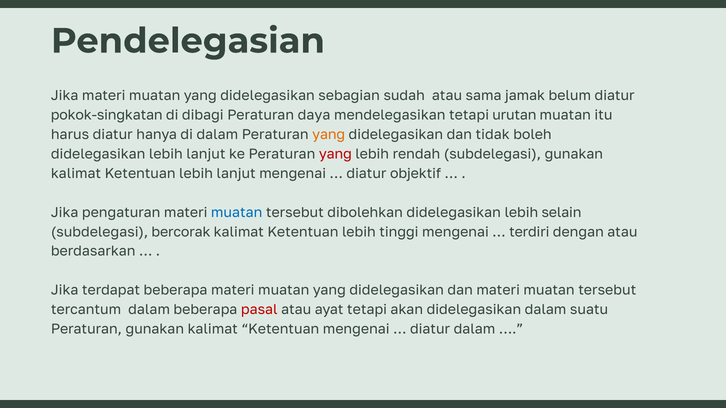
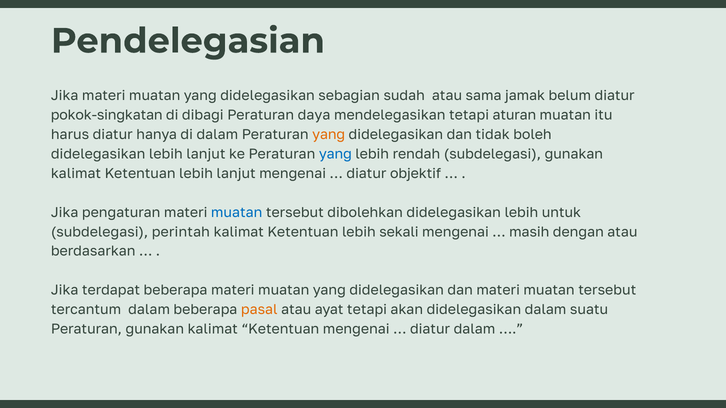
urutan: urutan -> aturan
yang at (335, 154) colour: red -> blue
selain: selain -> untuk
bercorak: bercorak -> perintah
tinggi: tinggi -> sekali
terdiri: terdiri -> masih
pasal colour: red -> orange
